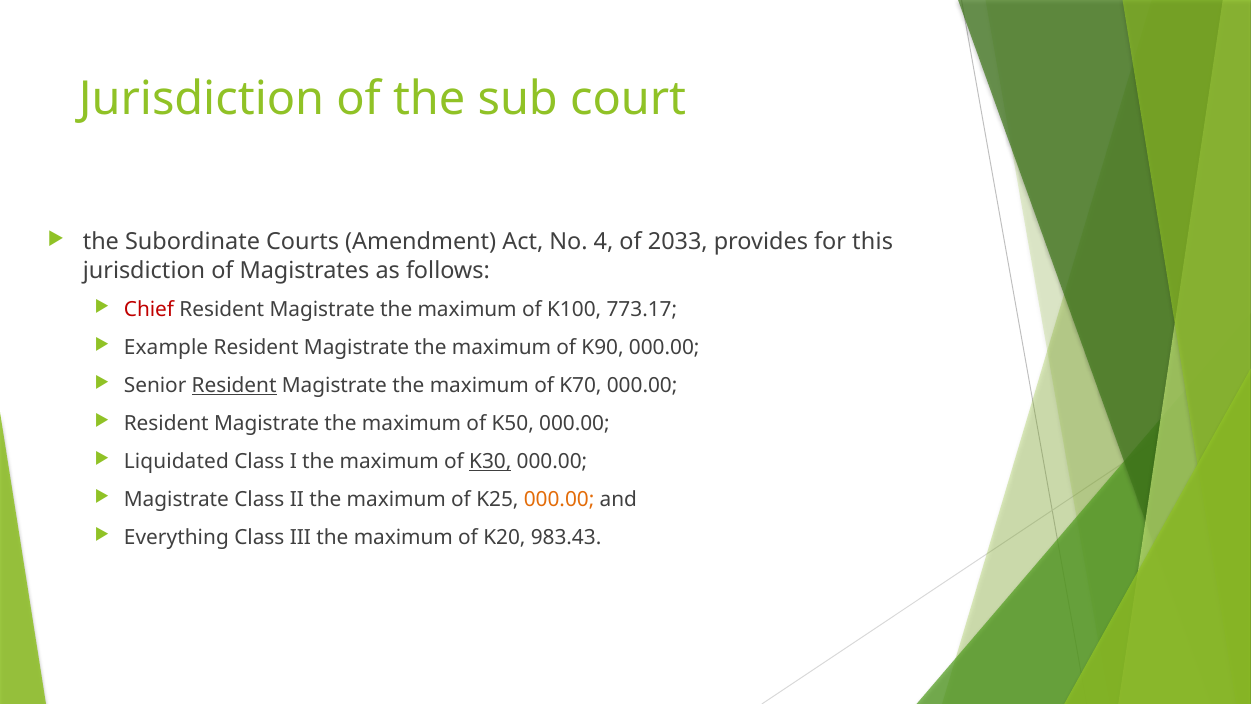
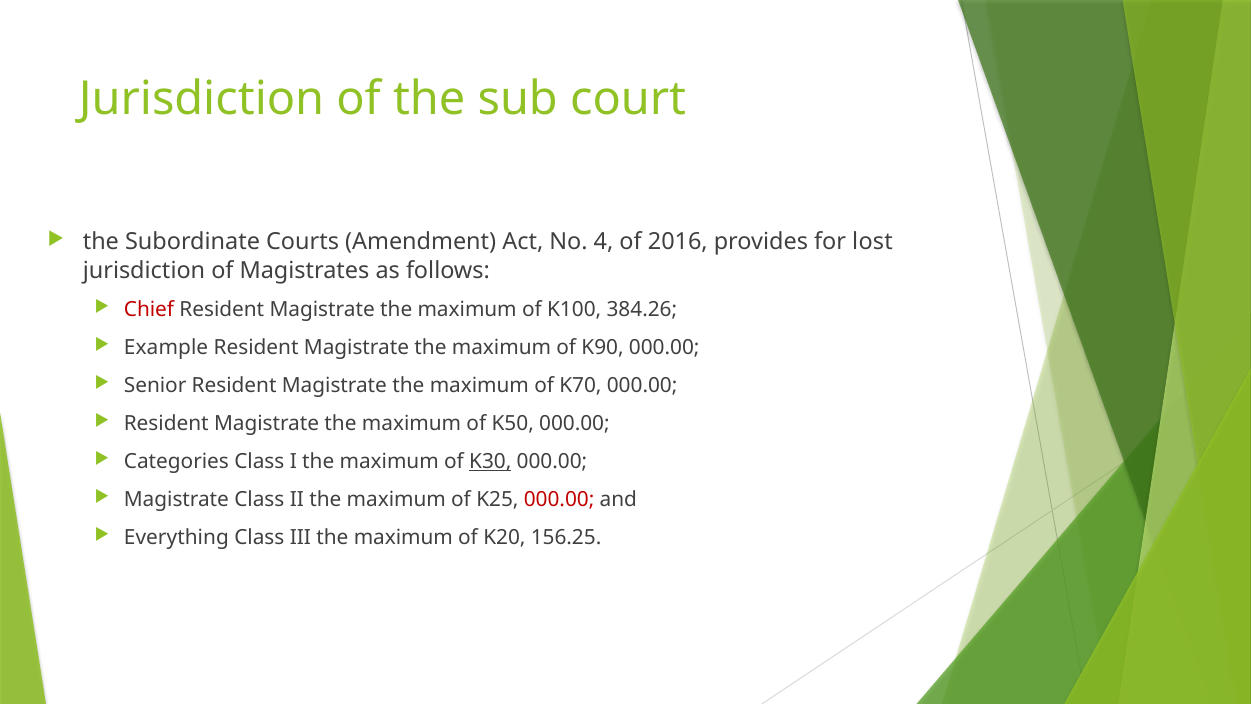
2033: 2033 -> 2016
this: this -> lost
773.17: 773.17 -> 384.26
Resident at (234, 386) underline: present -> none
Liquidated: Liquidated -> Categories
000.00 at (559, 500) colour: orange -> red
983.43: 983.43 -> 156.25
